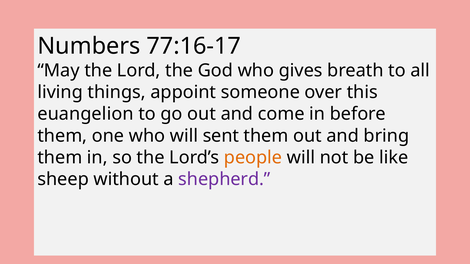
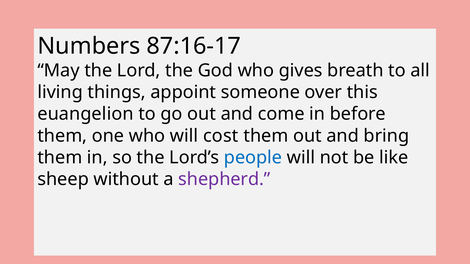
77:16-17: 77:16-17 -> 87:16-17
sent: sent -> cost
people colour: orange -> blue
